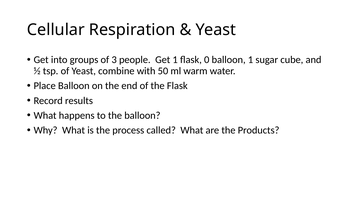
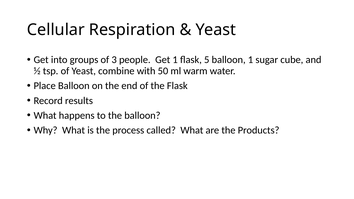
0: 0 -> 5
